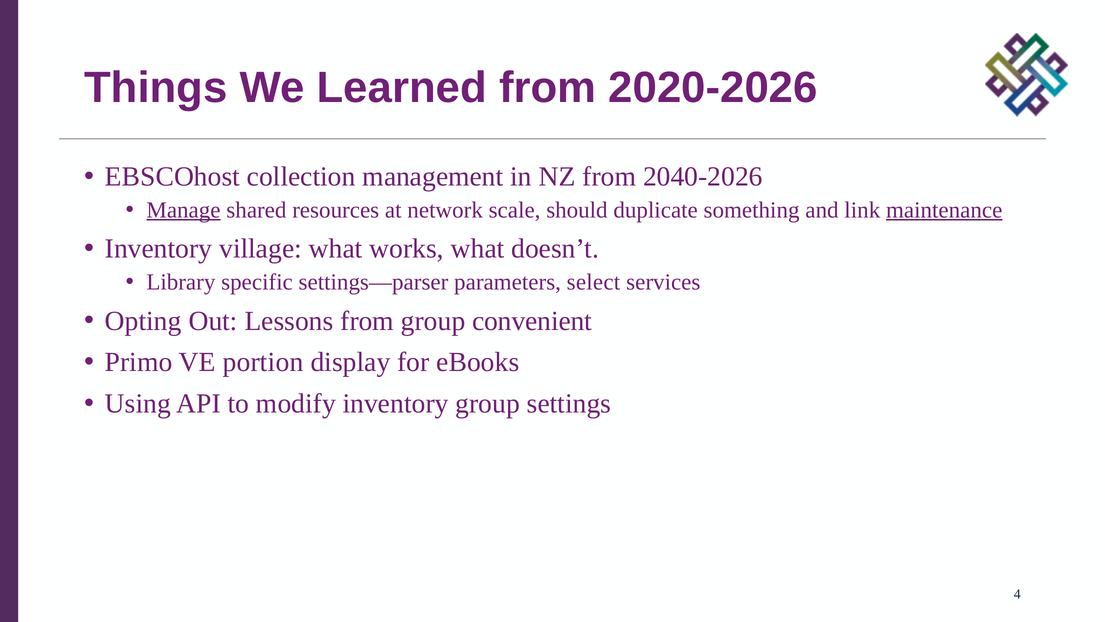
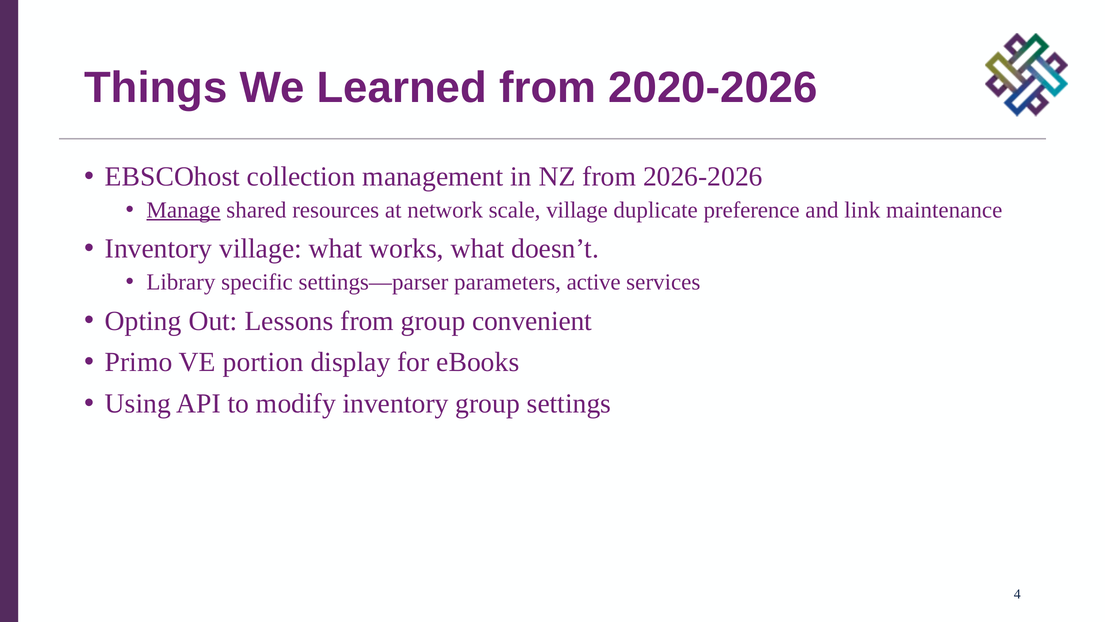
2040-2026: 2040-2026 -> 2026-2026
scale should: should -> village
something: something -> preference
maintenance underline: present -> none
select: select -> active
